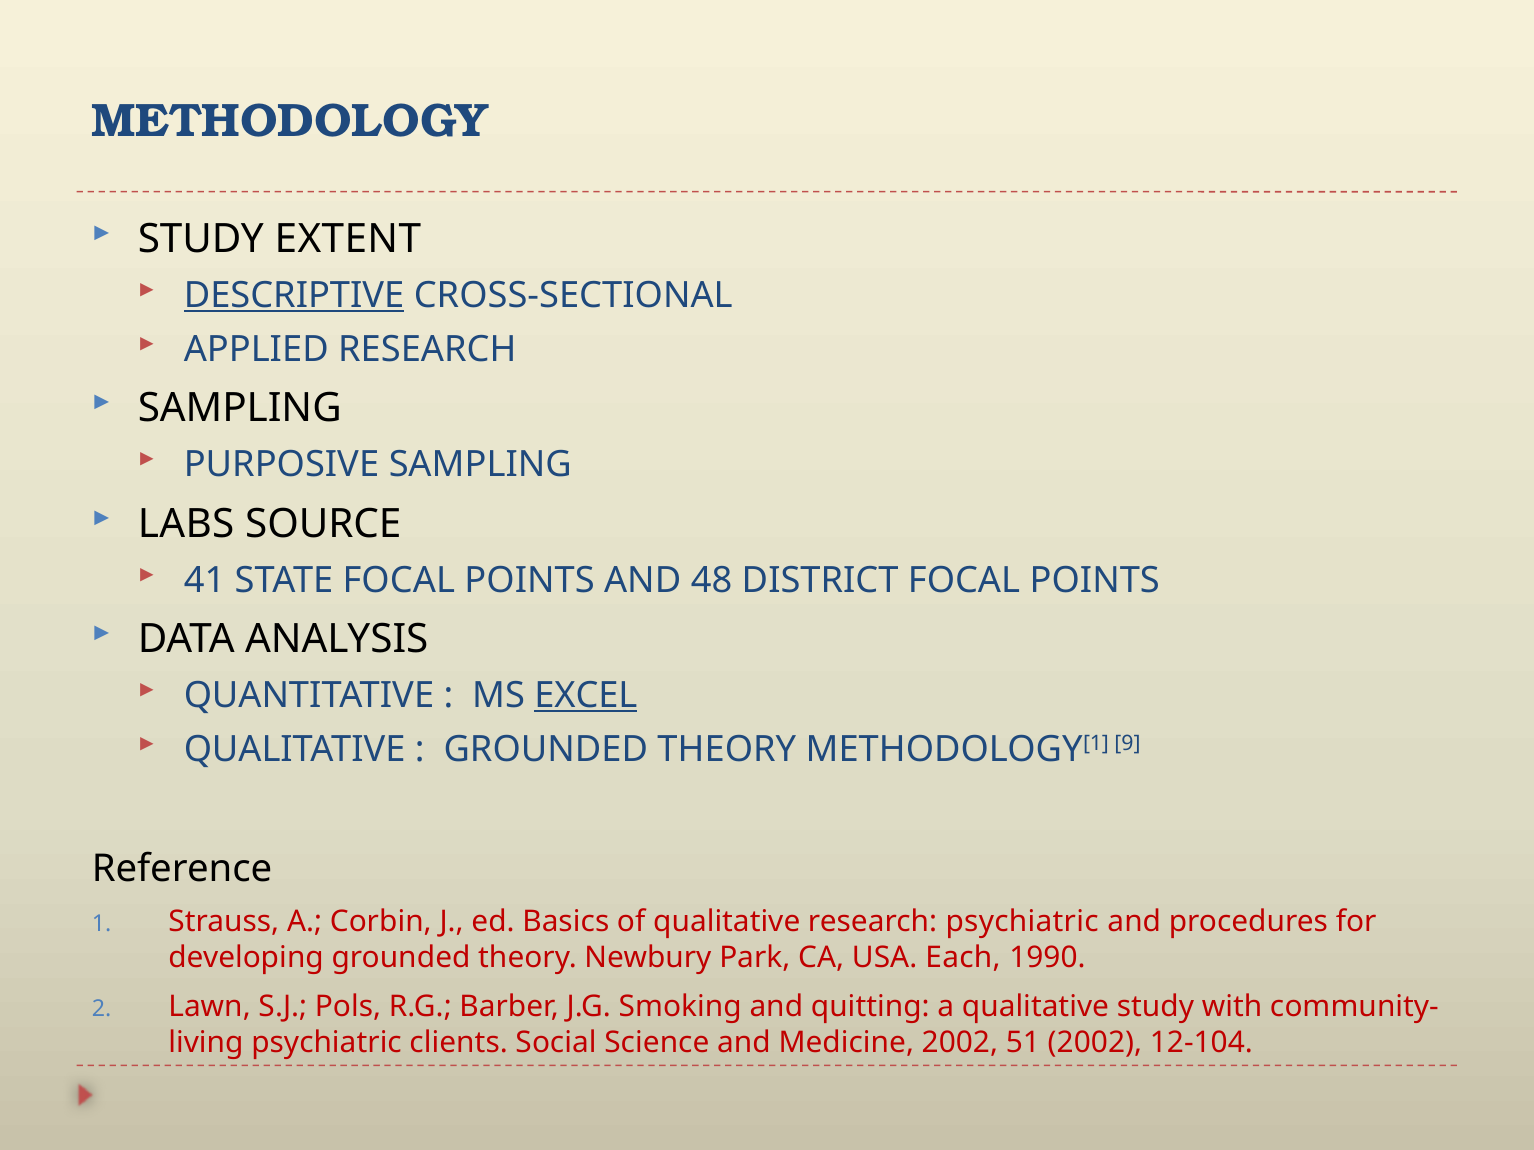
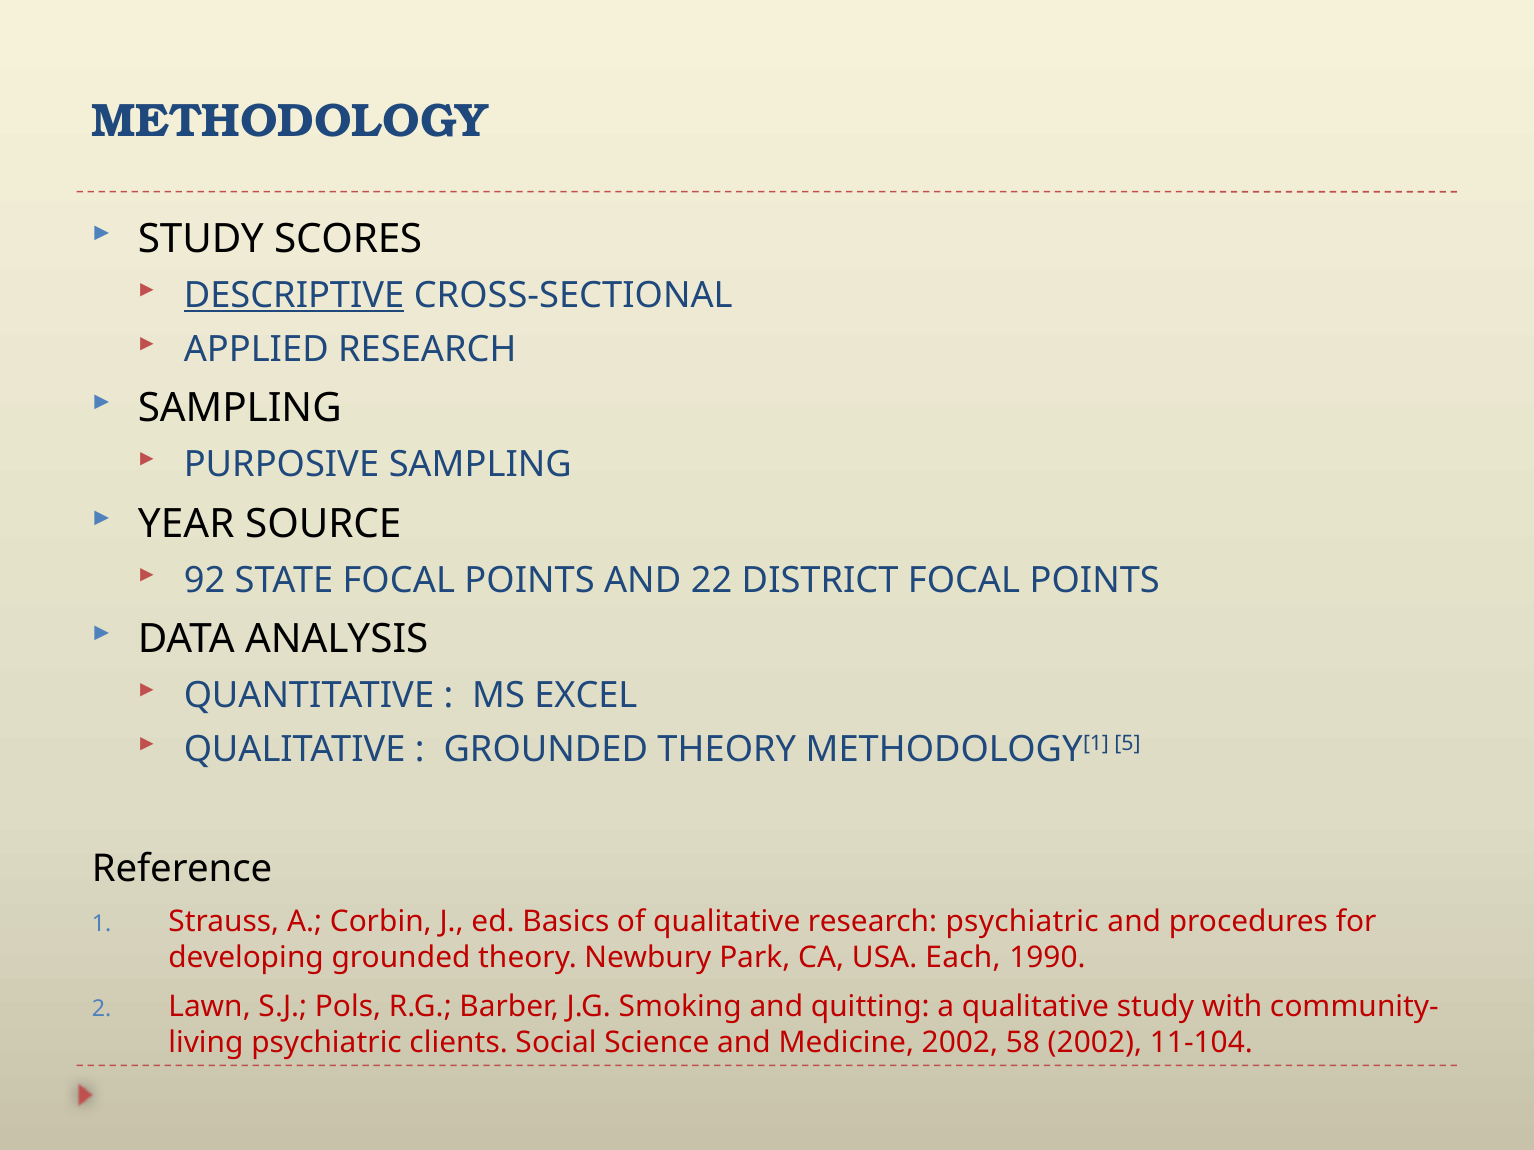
EXTENT: EXTENT -> SCORES
LABS: LABS -> YEAR
41: 41 -> 92
48: 48 -> 22
EXCEL underline: present -> none
9: 9 -> 5
51: 51 -> 58
12-104: 12-104 -> 11-104
